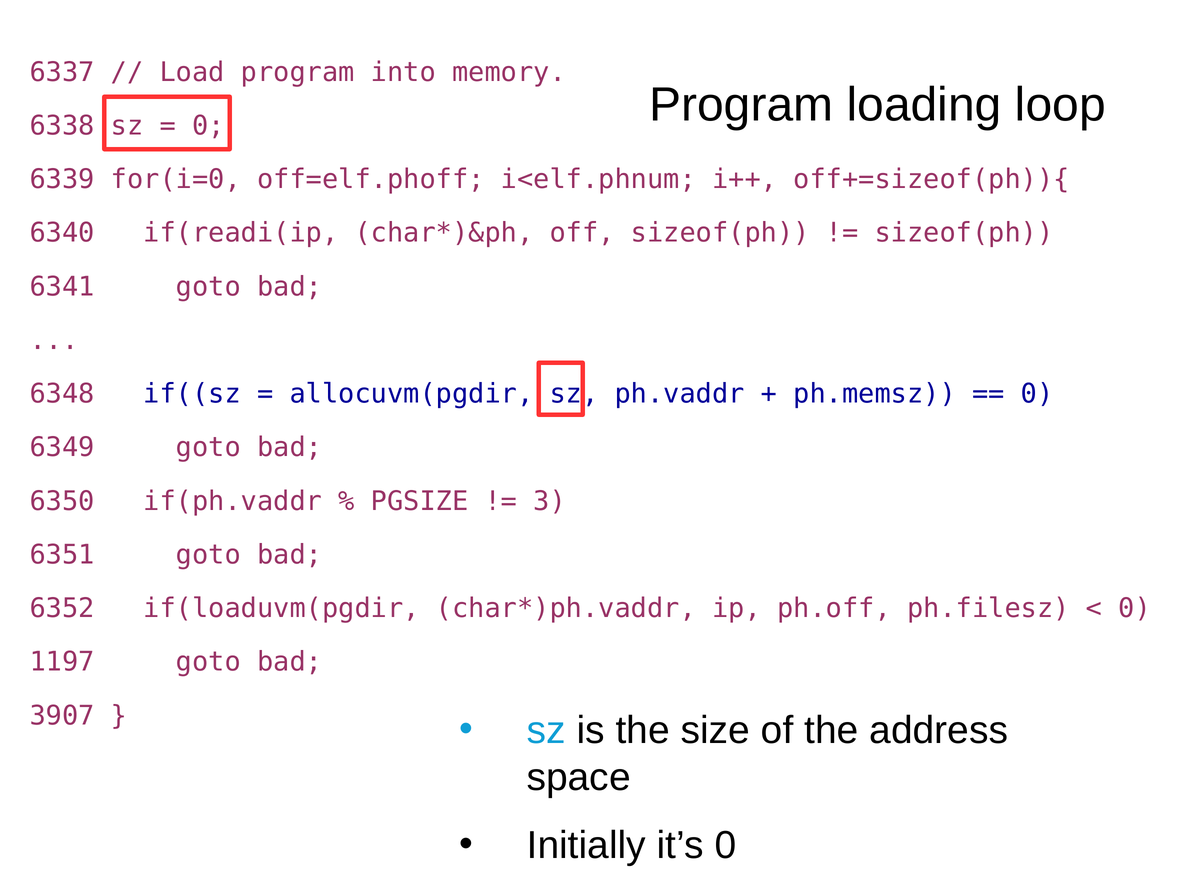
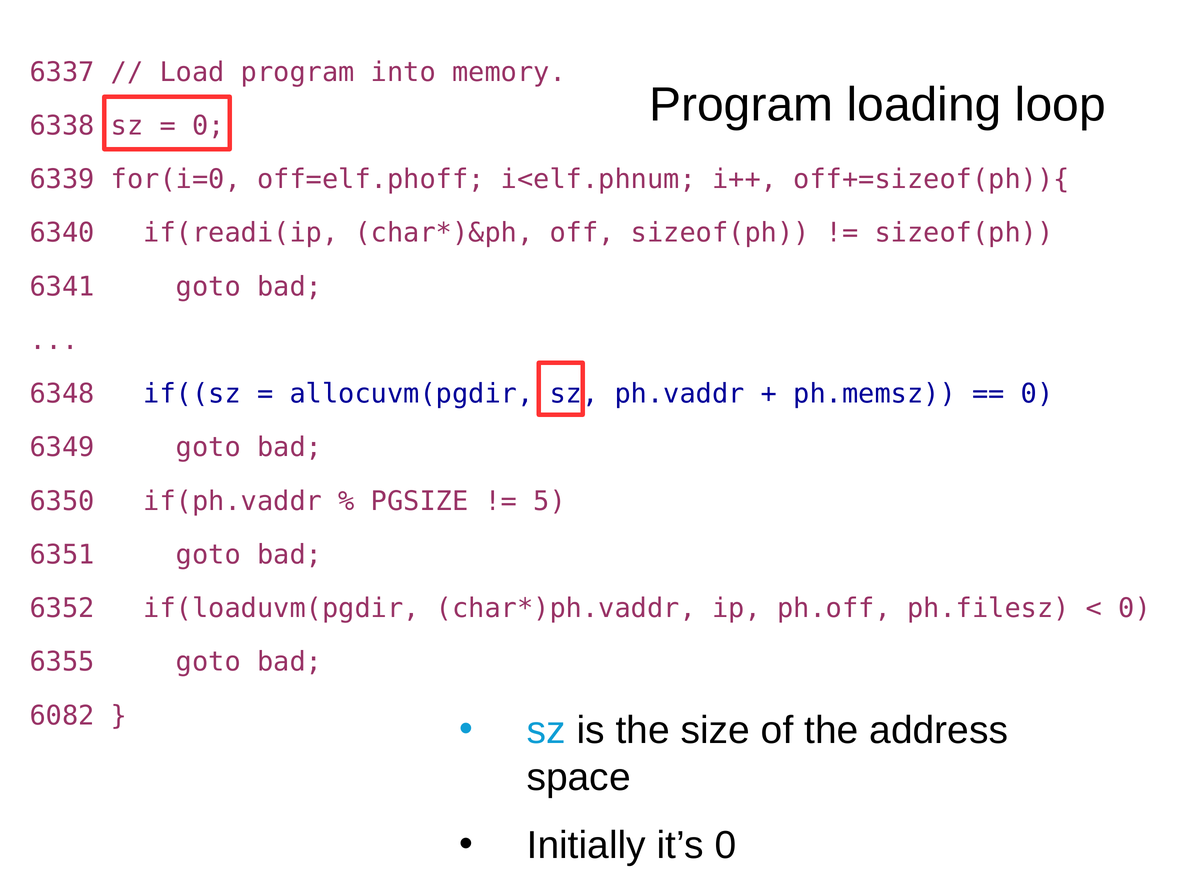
3: 3 -> 5
1197: 1197 -> 6355
3907: 3907 -> 6082
